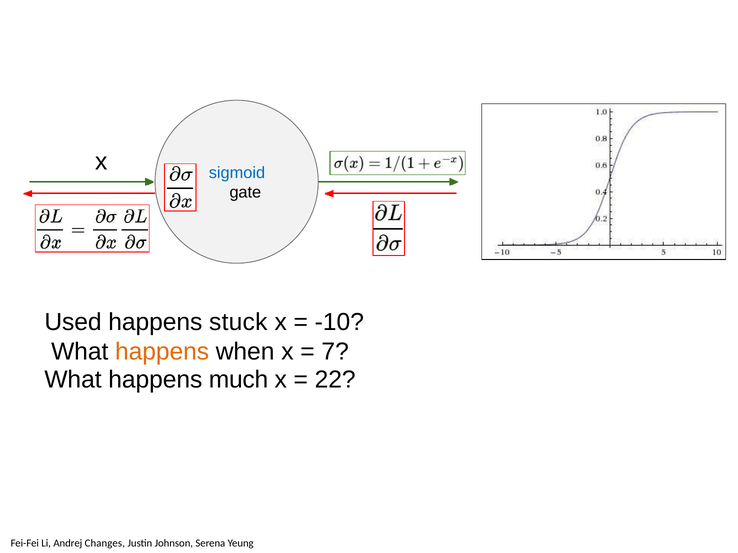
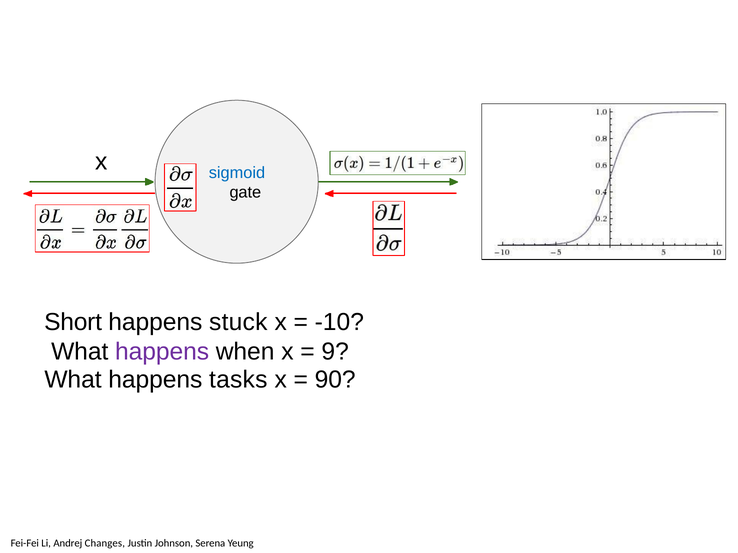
Used: Used -> Short
happens at (162, 352) colour: orange -> purple
7 at (335, 352): 7 -> 9
much: much -> tasks
22 at (335, 380): 22 -> 90
